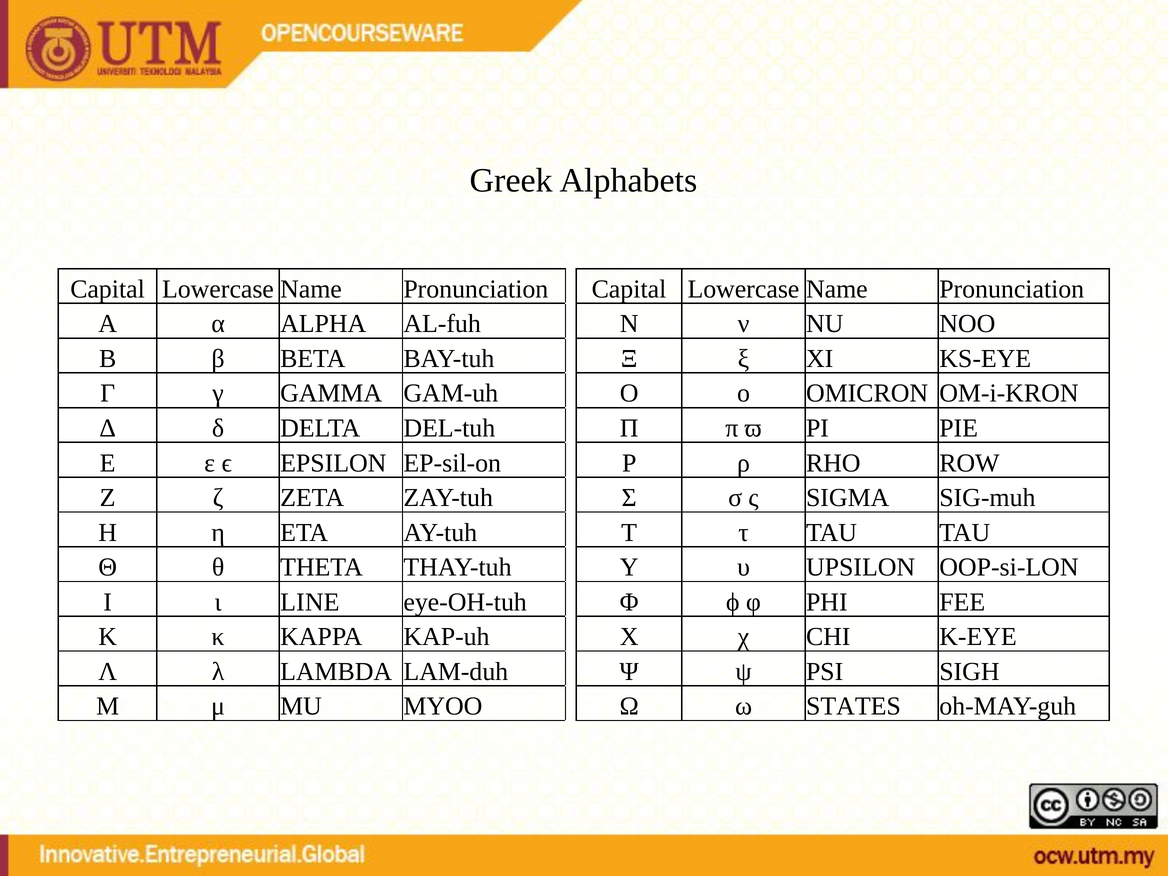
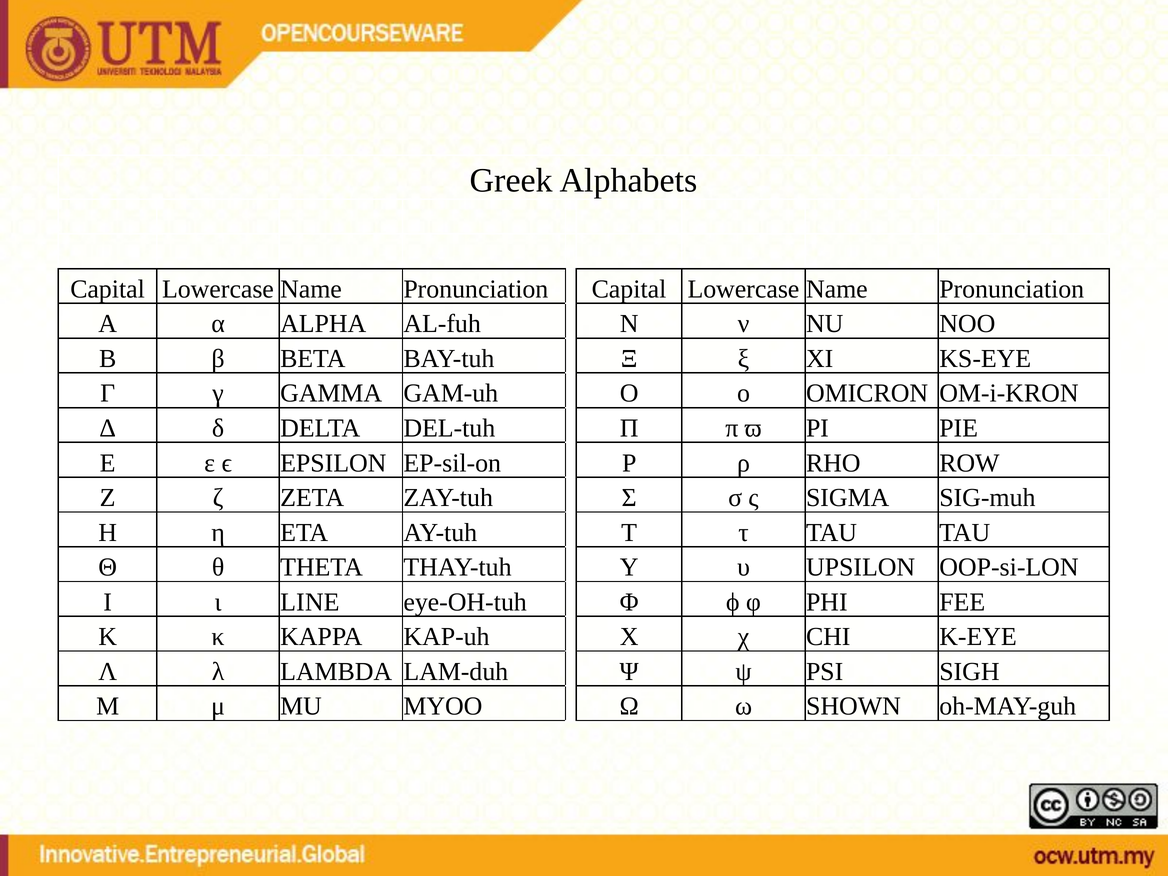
STATES: STATES -> SHOWN
